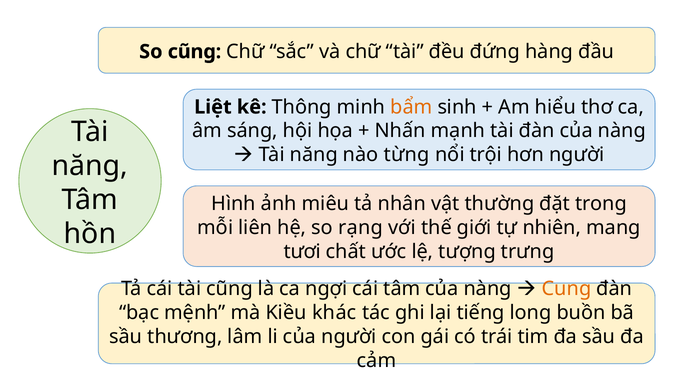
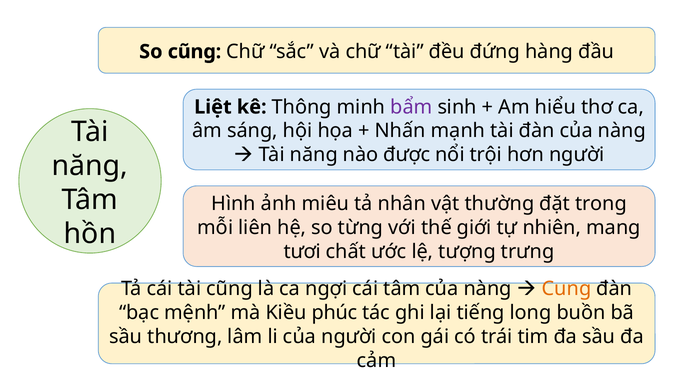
bẩm colour: orange -> purple
từng: từng -> được
rạng: rạng -> từng
khác: khác -> phúc
